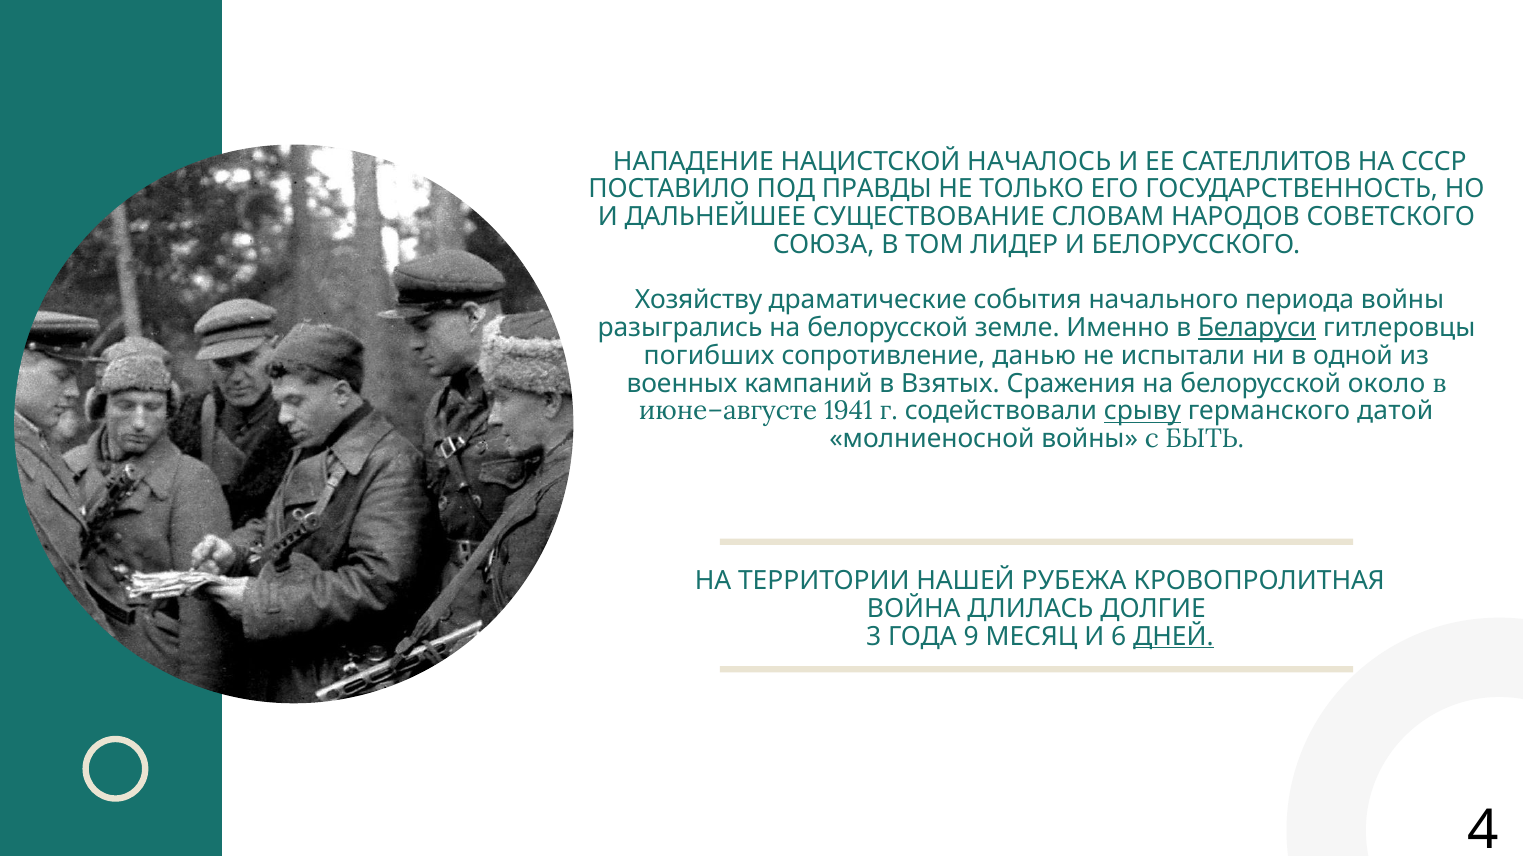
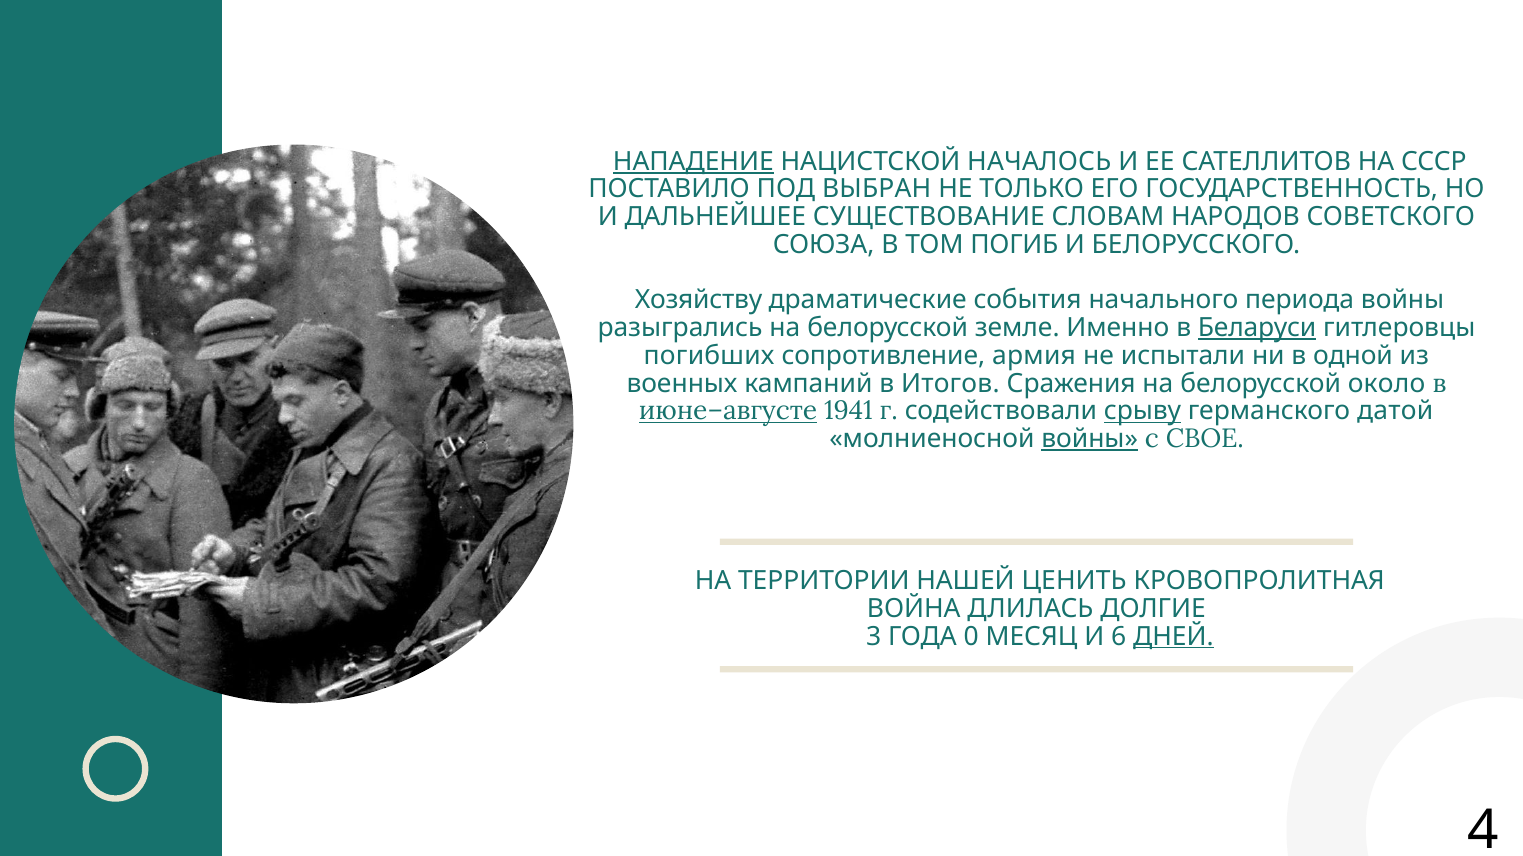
НАПАДЕНИЕ underline: none -> present
ПРАВДЫ: ПРАВДЫ -> ВЫБРАН
ЛИДЕР: ЛИДЕР -> ПОГИБ
данью: данью -> армия
Взятых: Взятых -> Итогов
июне–августе underline: none -> present
войны at (1090, 439) underline: none -> present
БЫТЬ: БЫТЬ -> СВОЕ
РУБЕЖА: РУБЕЖА -> ЦЕНИТЬ
9: 9 -> 0
